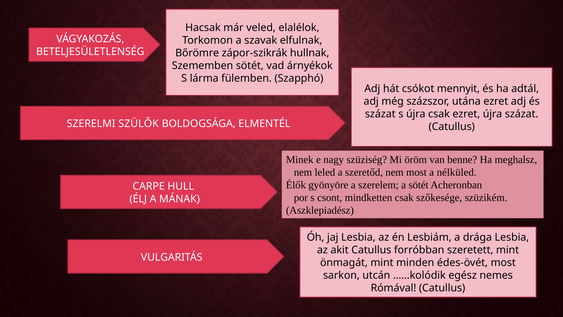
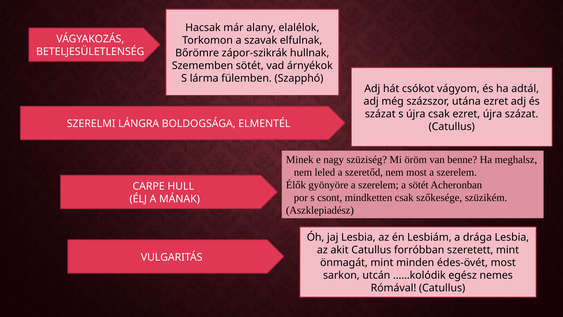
veled: veled -> alany
mennyit: mennyit -> vágyom
SZÜLŐK: SZÜLŐK -> LÁNGRA
nélküled at (457, 172): nélküled -> szerelem
